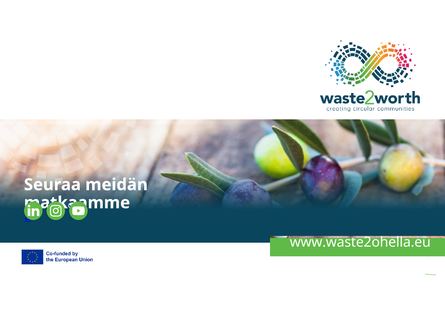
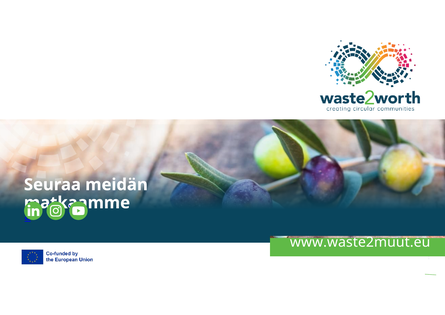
www.waste2ohella.eu: www.waste2ohella.eu -> www.waste2muut.eu
